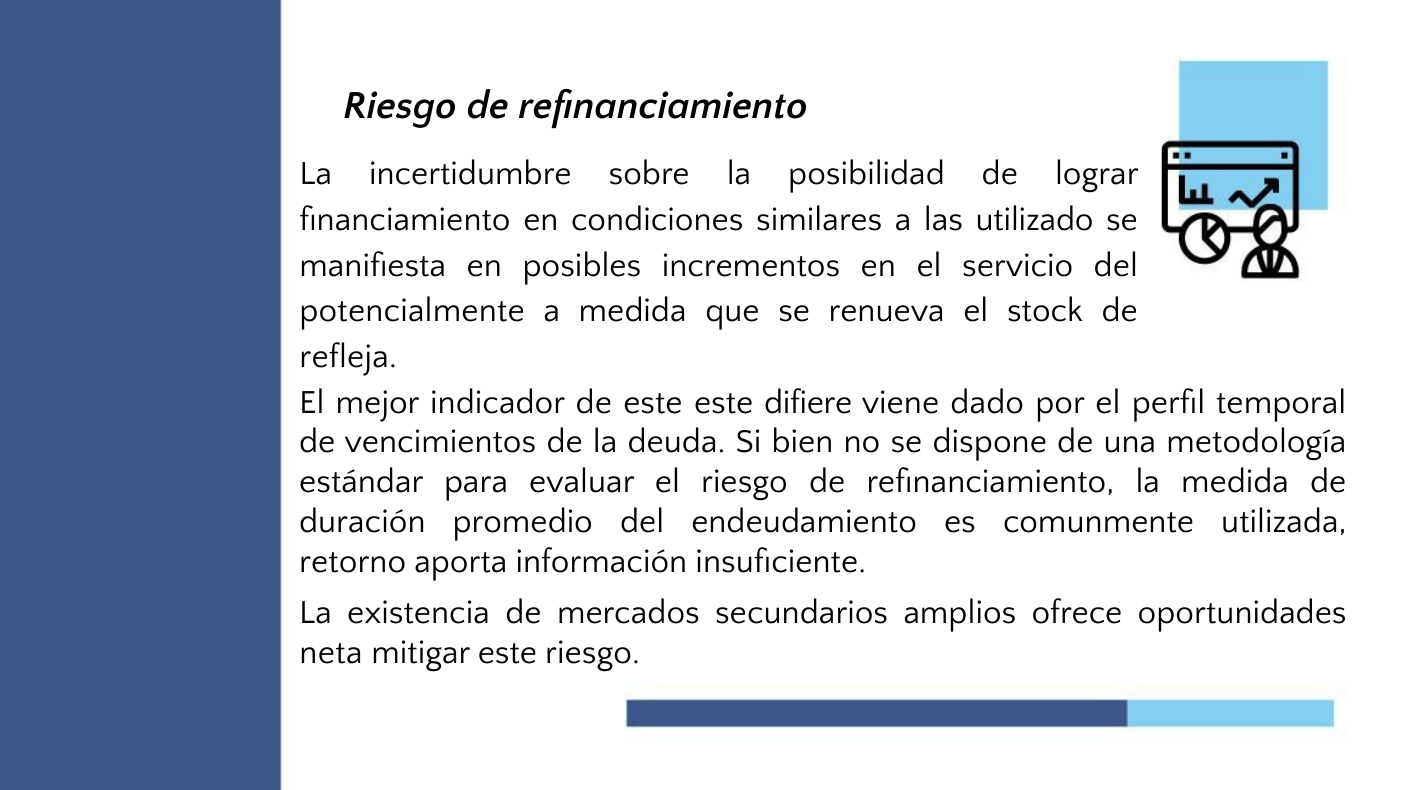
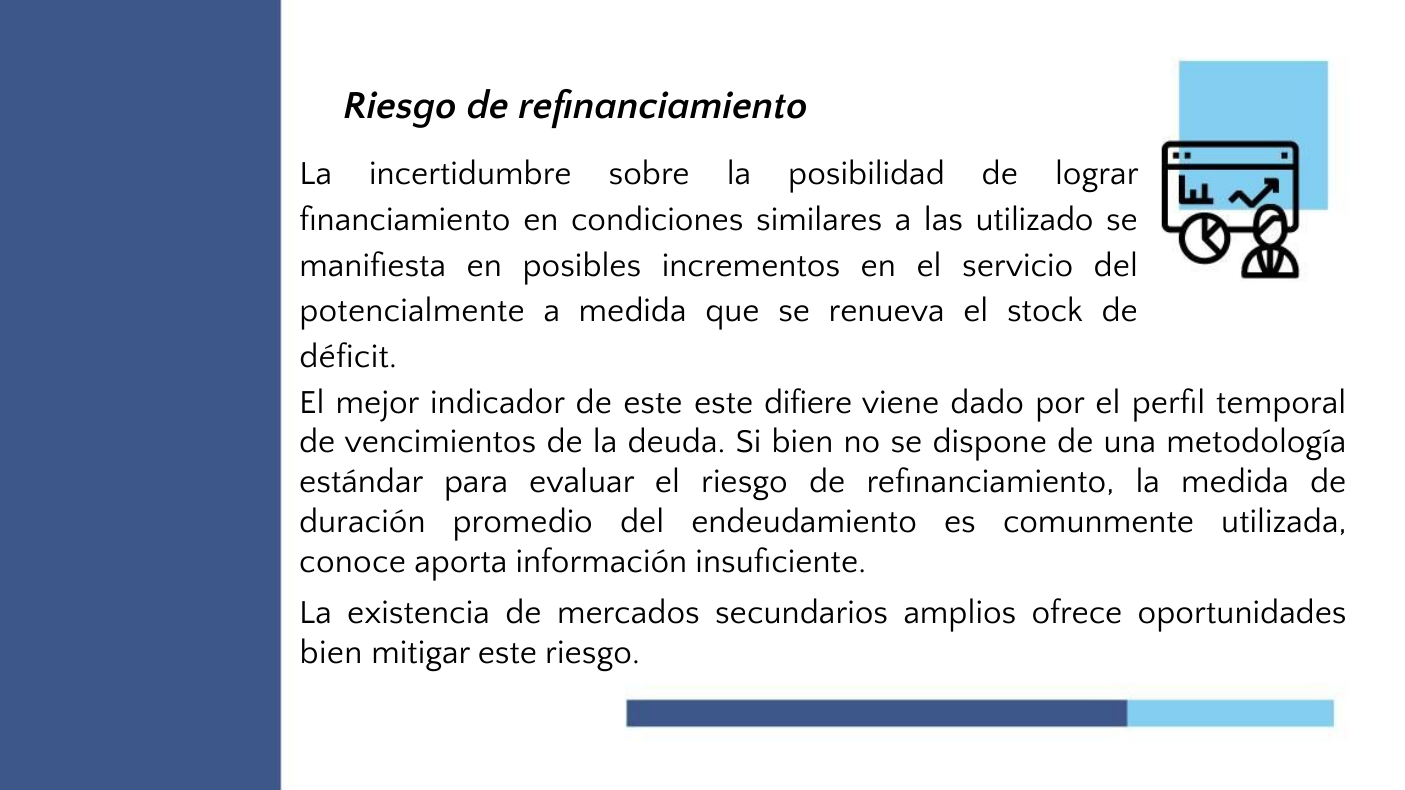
refleja: refleja -> déficit
retorno: retorno -> conoce
neta at (331, 653): neta -> bien
